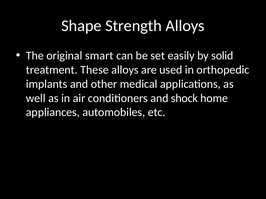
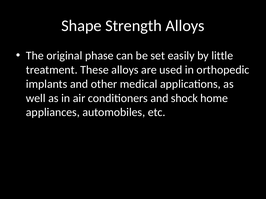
smart: smart -> phase
solid: solid -> little
